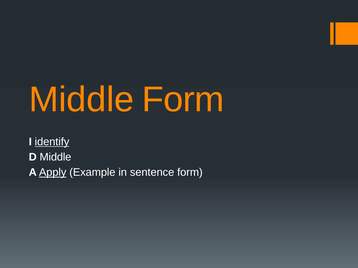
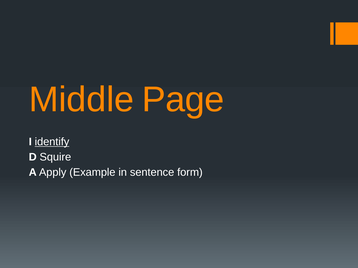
Middle Form: Form -> Page
D Middle: Middle -> Squire
Apply underline: present -> none
